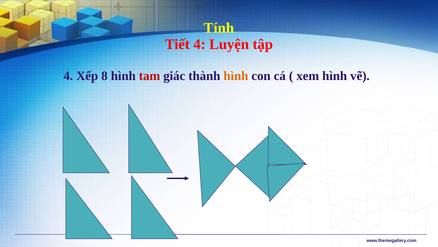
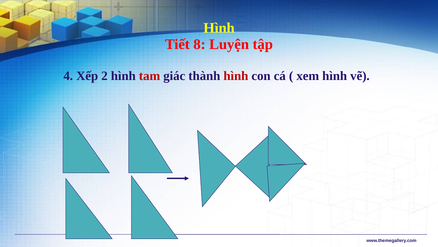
Tính at (219, 28): Tính -> Hình
Tiết 4: 4 -> 8
8: 8 -> 2
hình at (236, 76) colour: orange -> red
